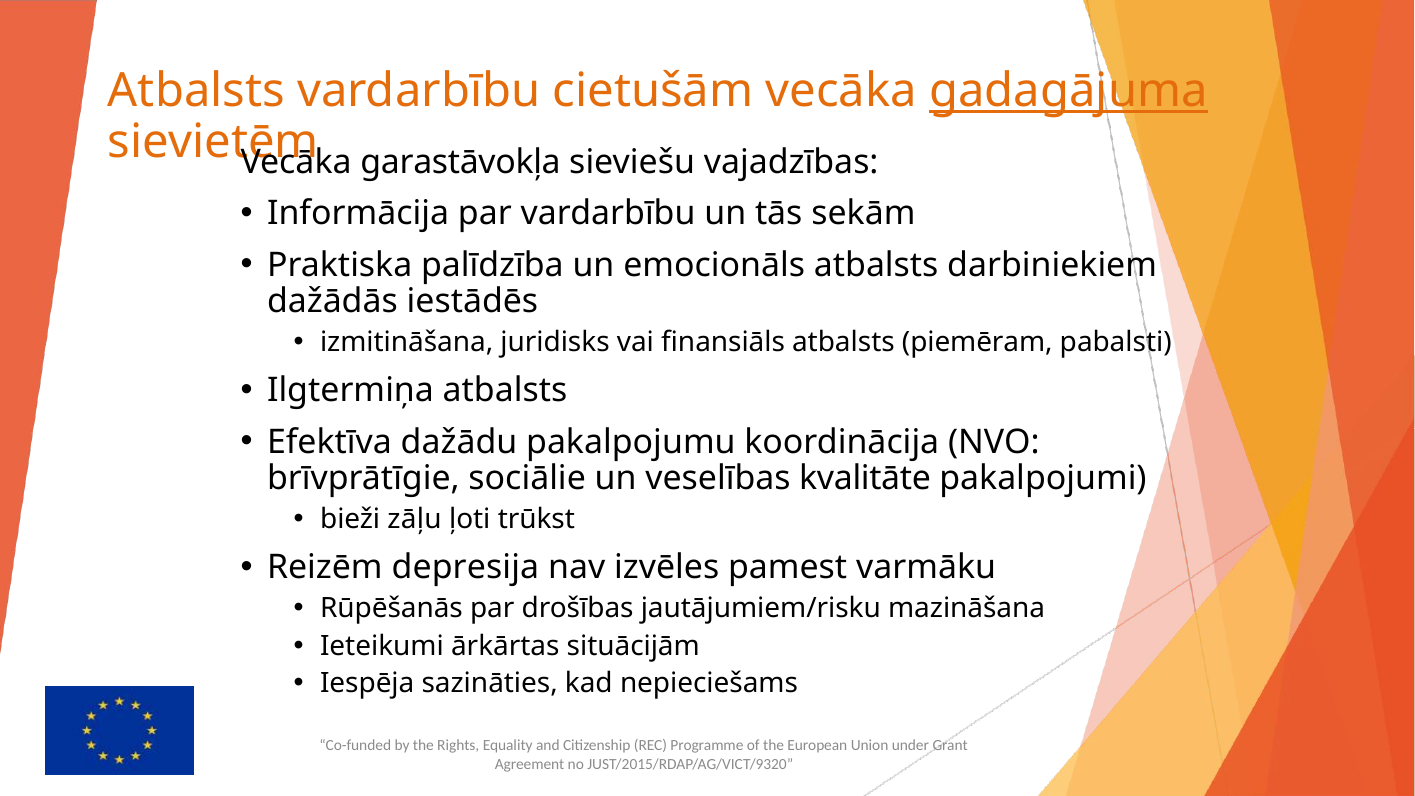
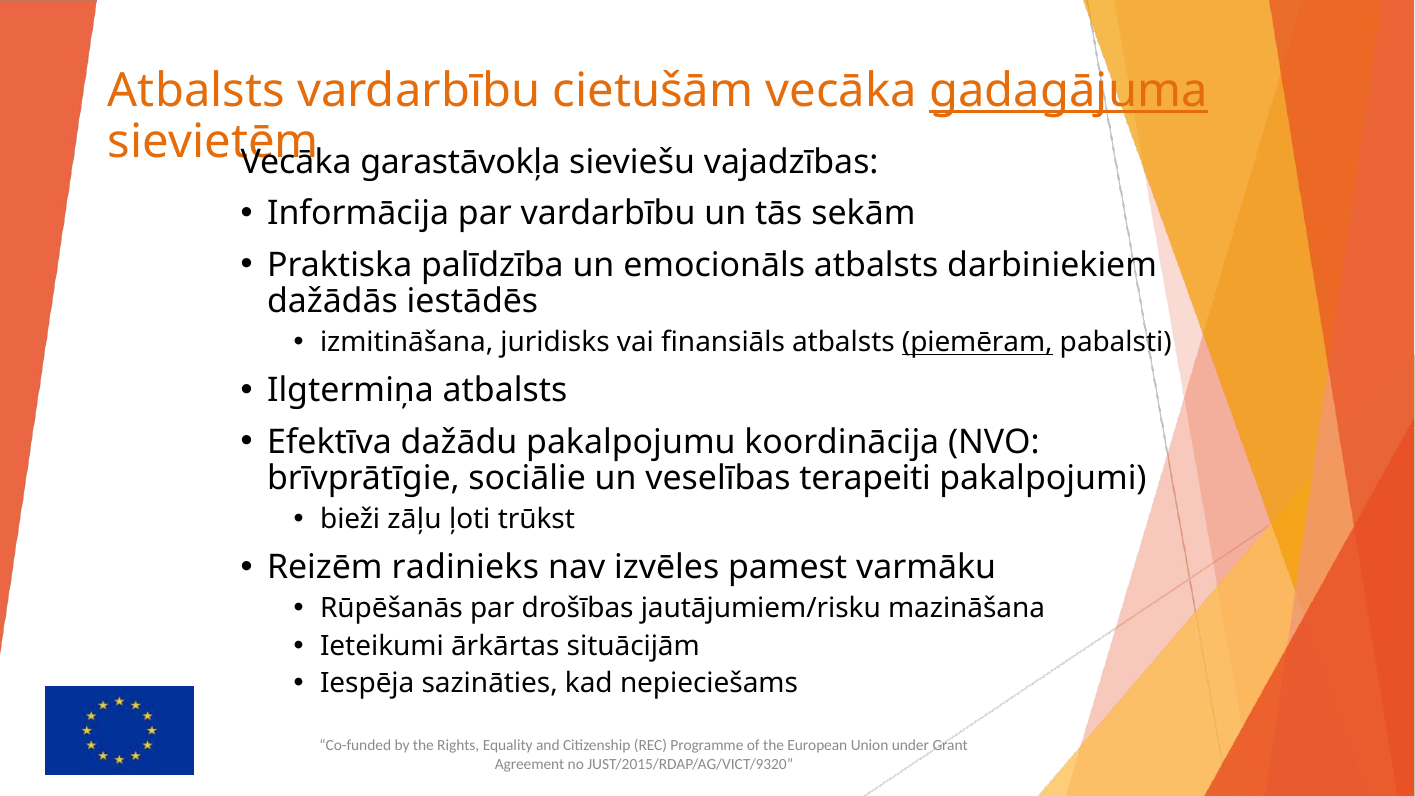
piemēram underline: none -> present
kvalitāte: kvalitāte -> terapeiti
depresija: depresija -> radinieks
